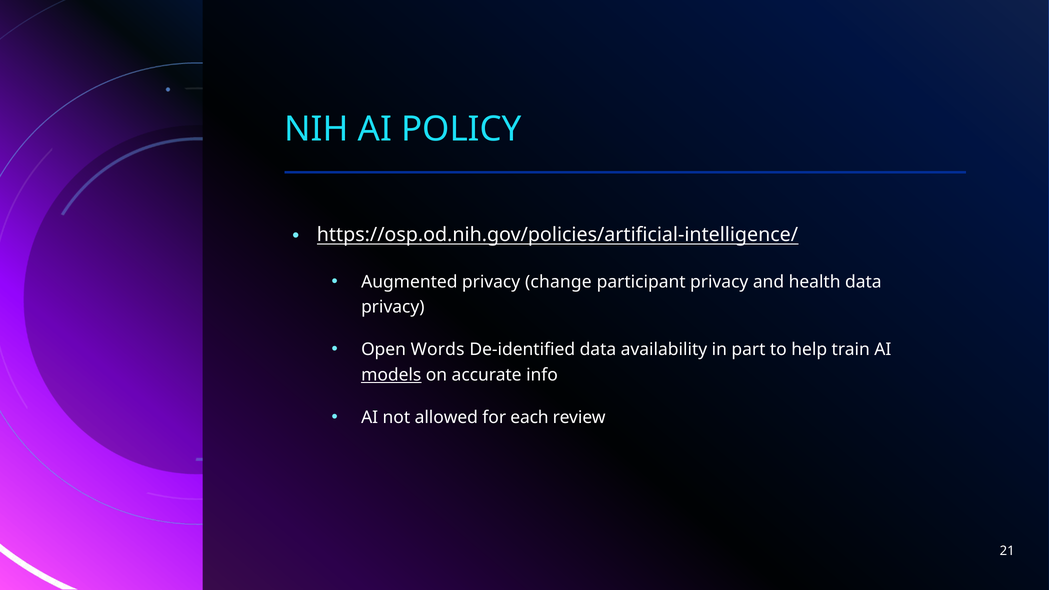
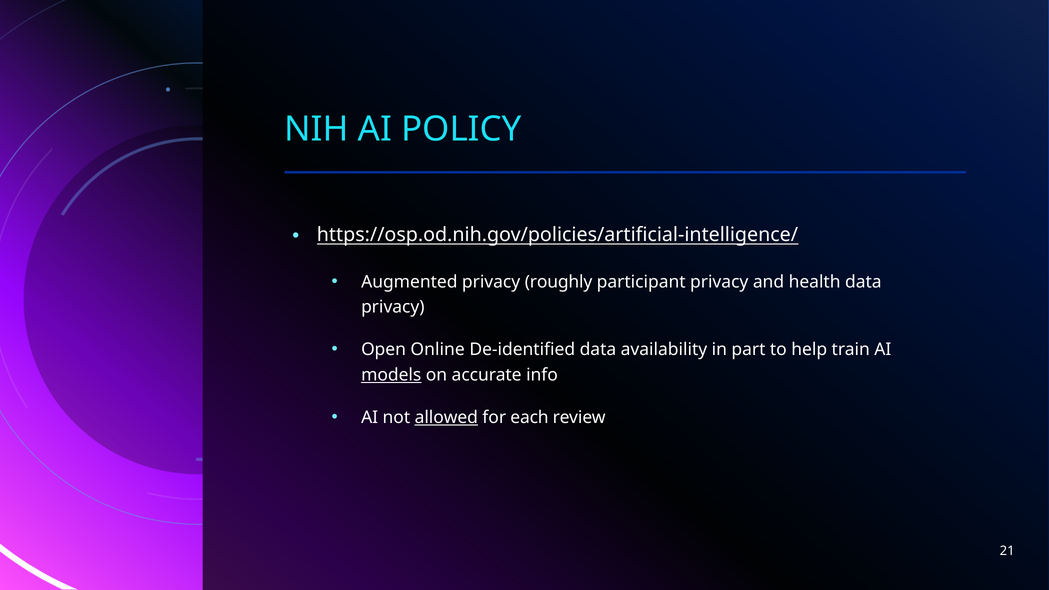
change: change -> roughly
Words: Words -> Online
allowed underline: none -> present
